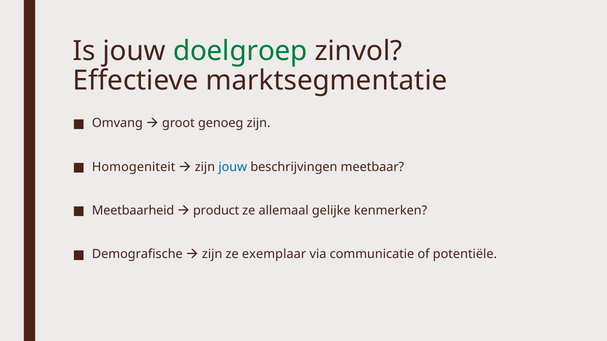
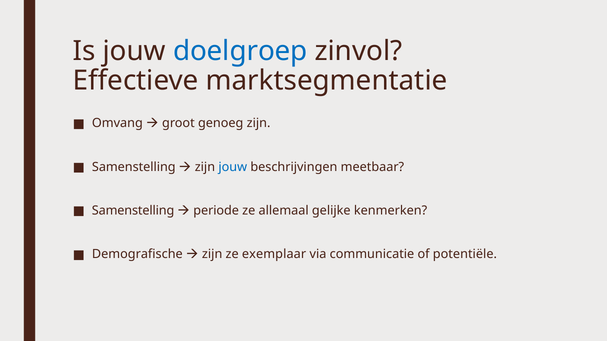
doelgroep colour: green -> blue
Homogeniteit at (134, 167): Homogeniteit -> Samenstelling
Meetbaarheid at (133, 211): Meetbaarheid -> Samenstelling
product: product -> periode
